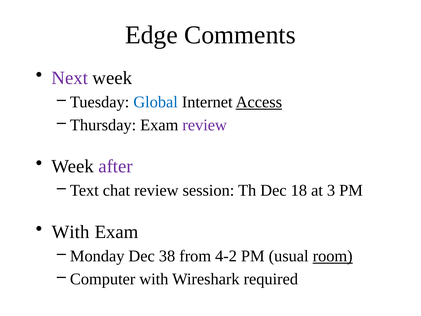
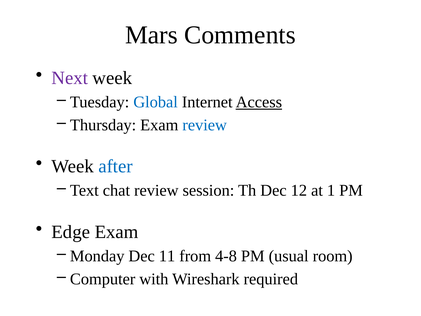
Edge: Edge -> Mars
review at (205, 125) colour: purple -> blue
after colour: purple -> blue
18: 18 -> 12
3: 3 -> 1
With at (71, 232): With -> Edge
38: 38 -> 11
4-2: 4-2 -> 4-8
room underline: present -> none
